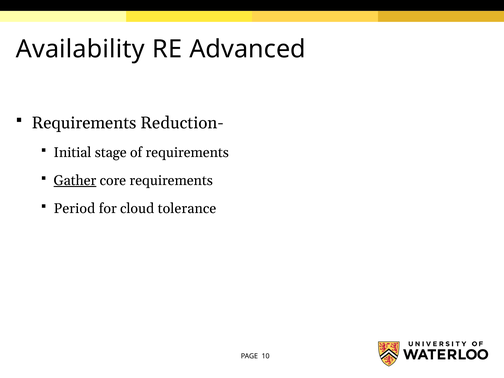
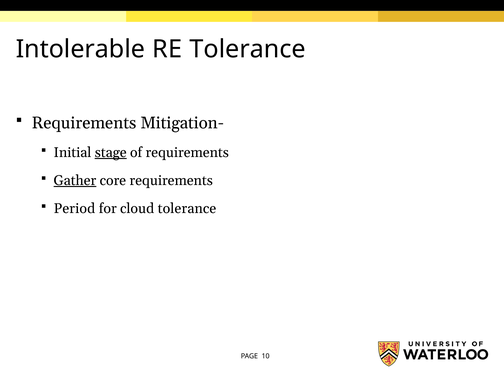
Availability: Availability -> Intolerable
RE Advanced: Advanced -> Tolerance
Reduction-: Reduction- -> Mitigation-
stage underline: none -> present
